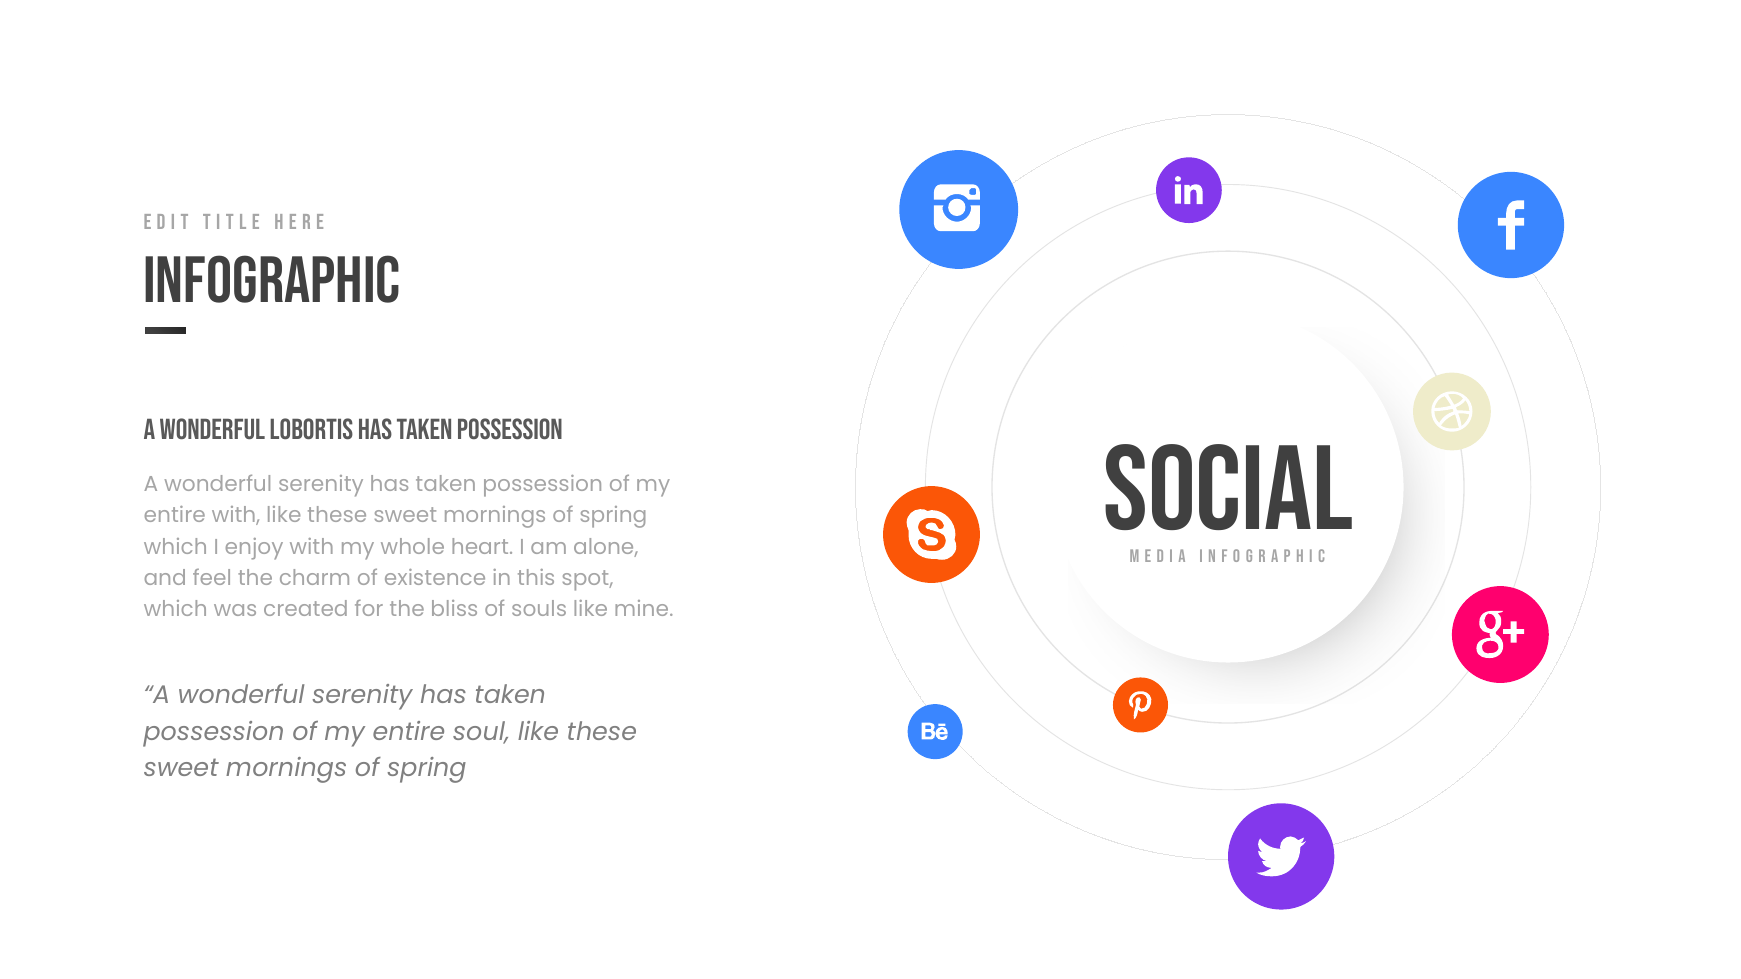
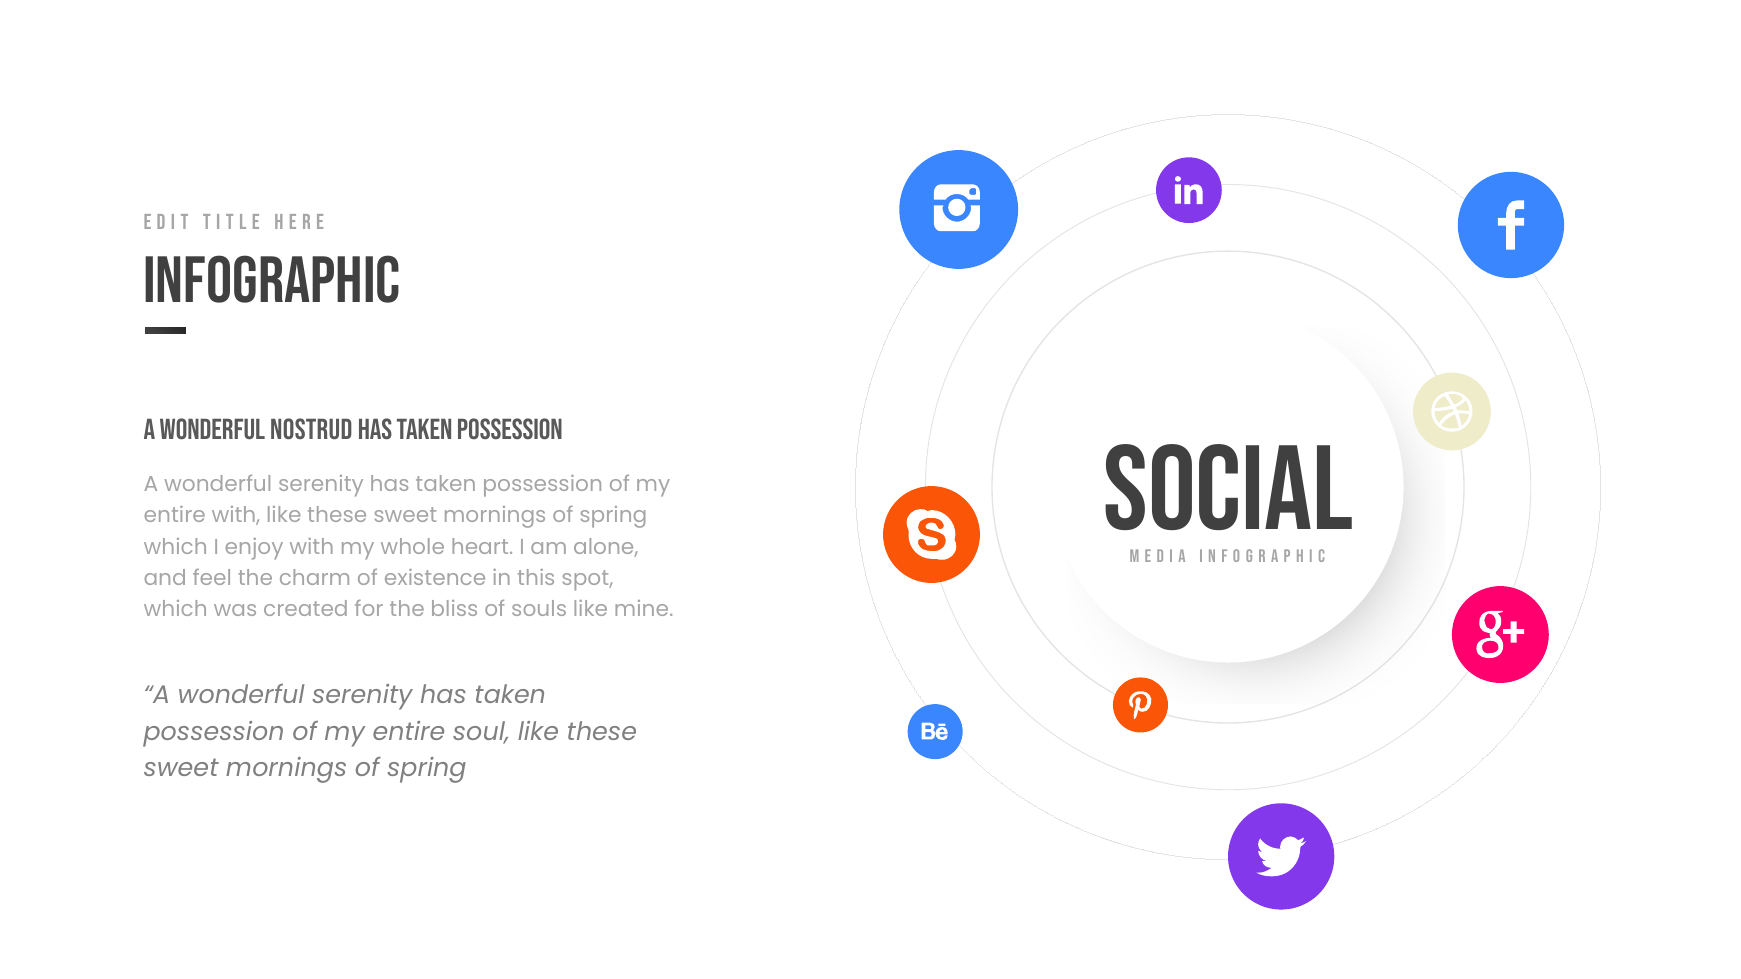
lobortis: lobortis -> nostrud
